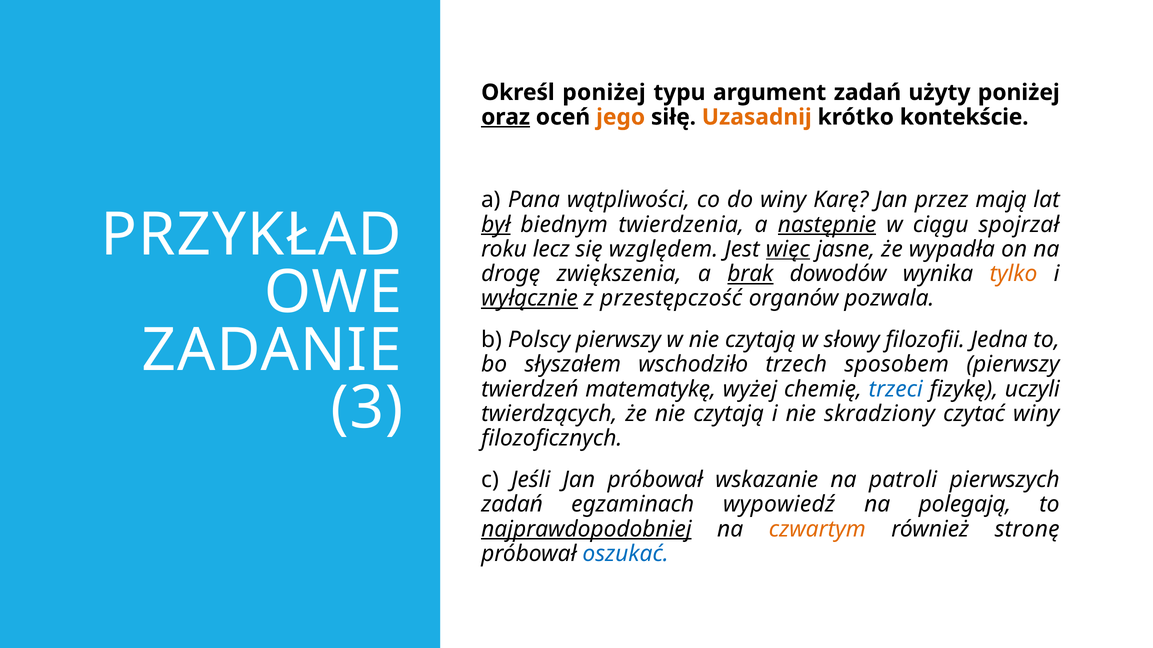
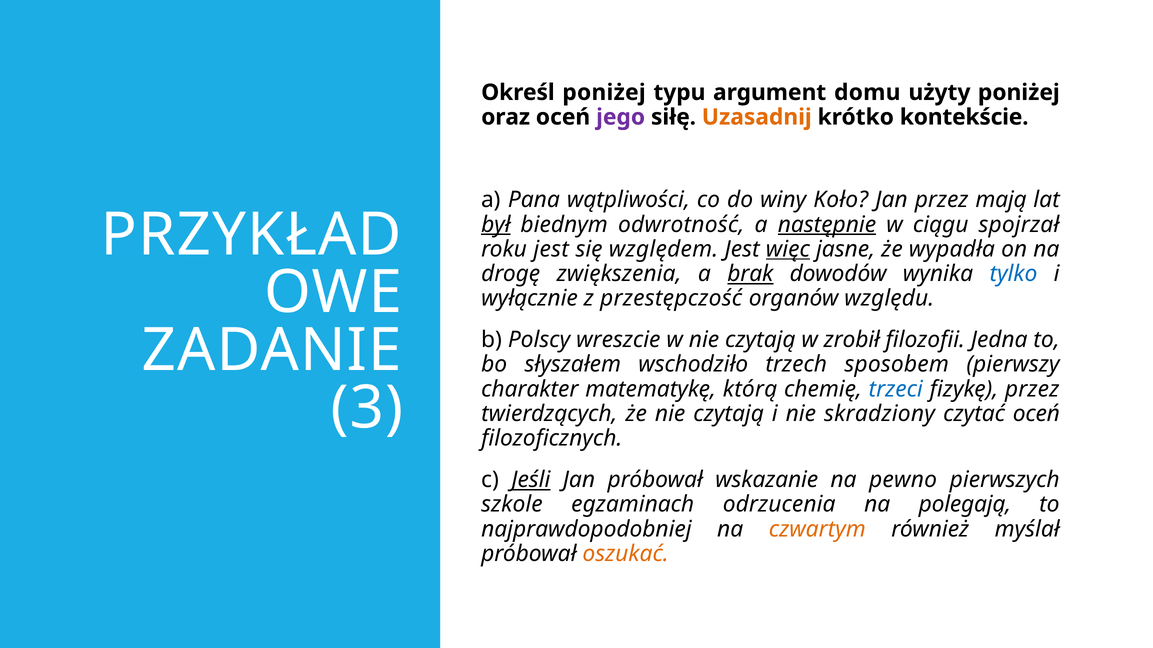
argument zadań: zadań -> domu
oraz underline: present -> none
jego colour: orange -> purple
Karę: Karę -> Koło
twierdzenia: twierdzenia -> odwrotność
roku lecz: lecz -> jest
tylko colour: orange -> blue
wyłącznie underline: present -> none
pozwala: pozwala -> względu
Polscy pierwszy: pierwszy -> wreszcie
słowy: słowy -> zrobił
twierdzeń: twierdzeń -> charakter
wyżej: wyżej -> którą
fizykę uczyli: uczyli -> przez
czytać winy: winy -> oceń
Jeśli underline: none -> present
patroli: patroli -> pewno
zadań at (512, 505): zadań -> szkole
wypowiedź: wypowiedź -> odrzucenia
najprawdopodobniej underline: present -> none
stronę: stronę -> myślał
oszukać colour: blue -> orange
